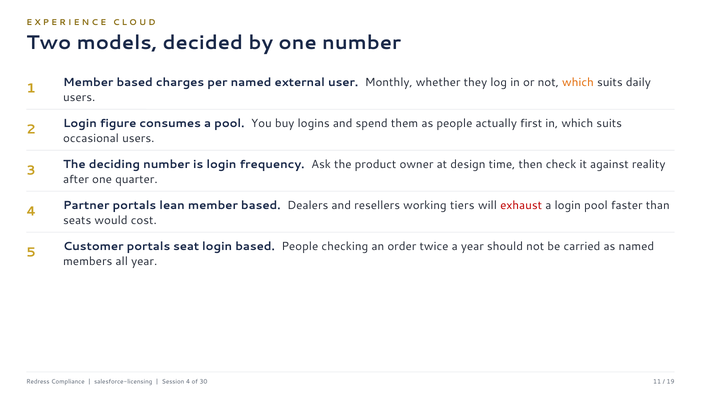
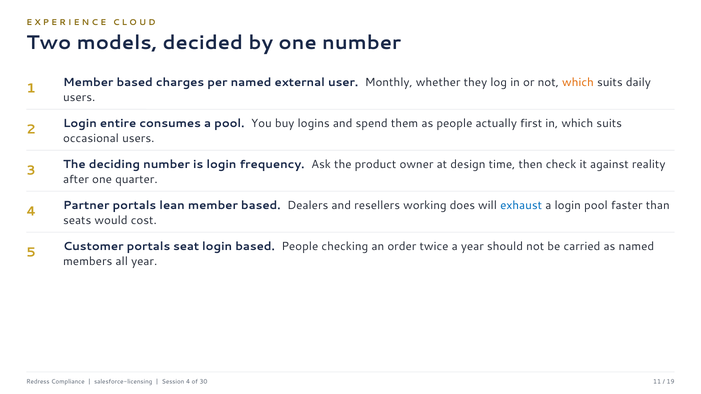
figure: figure -> entire
tiers: tiers -> does
exhaust colour: red -> blue
